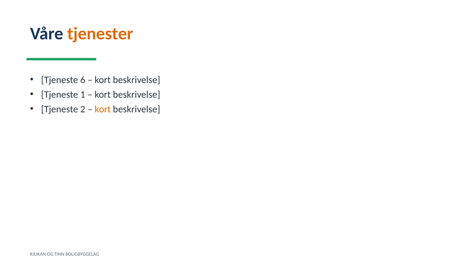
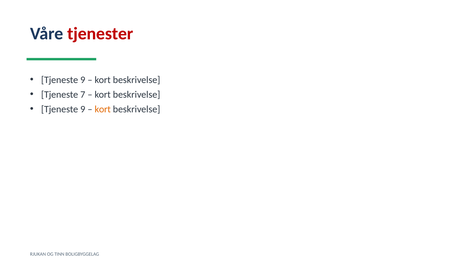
tjenester colour: orange -> red
6 at (83, 80): 6 -> 9
1: 1 -> 7
2 at (83, 109): 2 -> 9
